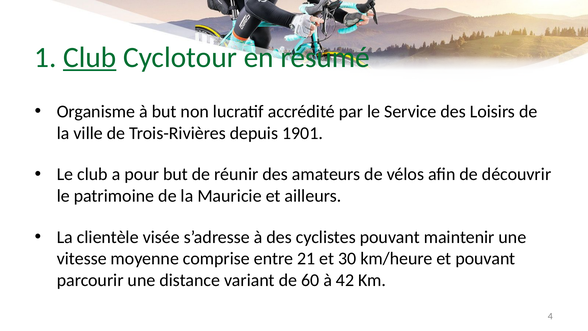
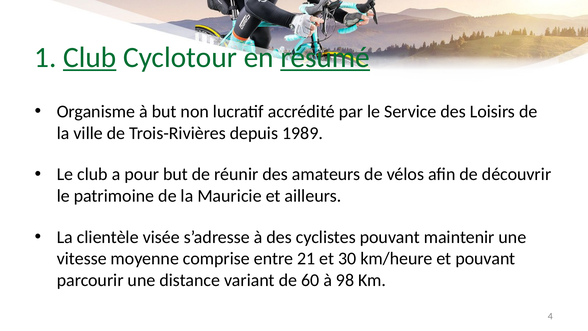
résumé underline: none -> present
1901: 1901 -> 1989
42: 42 -> 98
